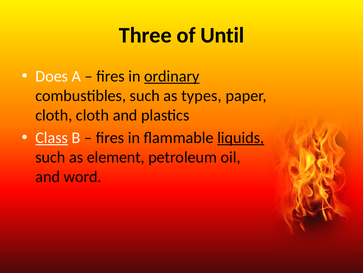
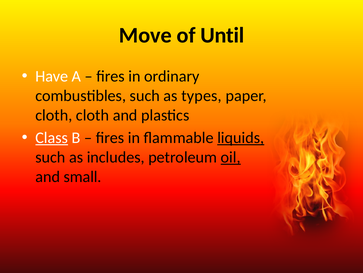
Three: Three -> Move
Does: Does -> Have
ordinary underline: present -> none
element: element -> includes
oil underline: none -> present
word: word -> small
